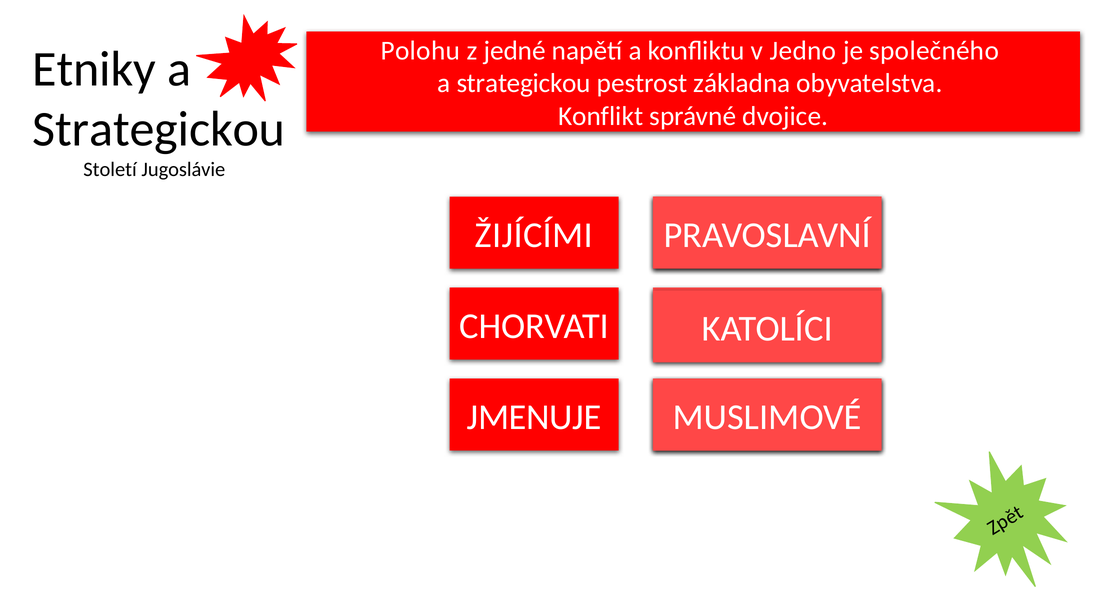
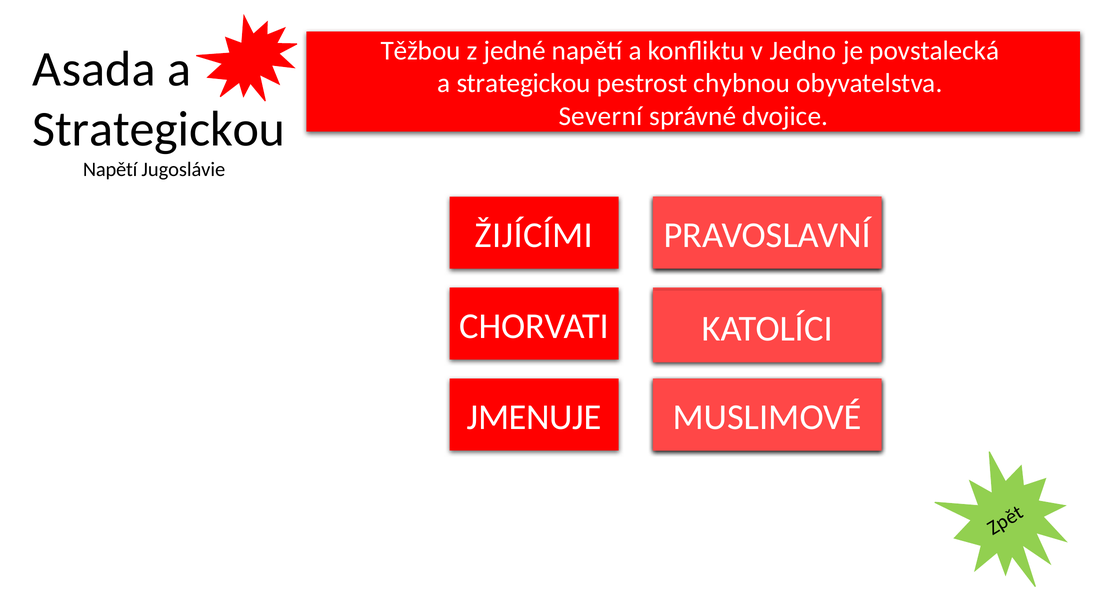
Polohu: Polohu -> Těžbou
společného: společného -> povstalecká
Etniky: Etniky -> Asada
základna: základna -> chybnou
Konflikt: Konflikt -> Severní
Století at (110, 169): Století -> Napětí
